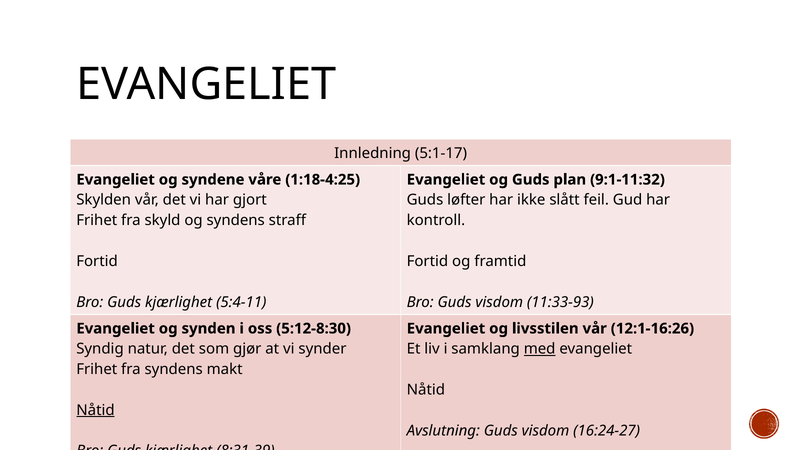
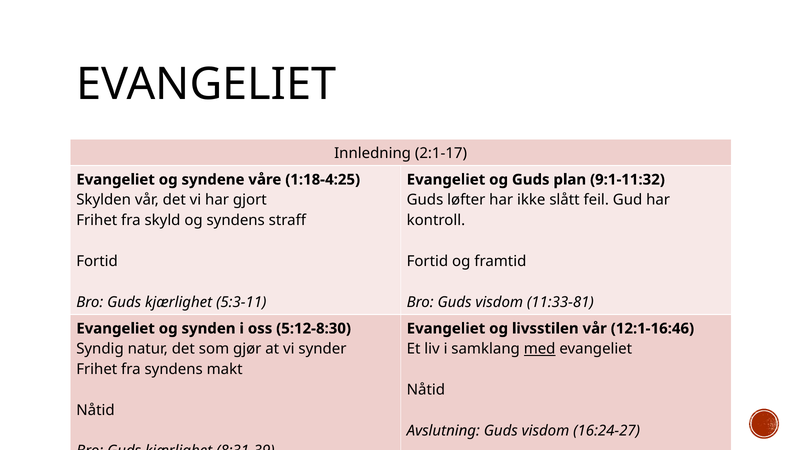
5:1-17: 5:1-17 -> 2:1-17
5:4-11: 5:4-11 -> 5:3-11
11:33-93: 11:33-93 -> 11:33-81
12:1-16:26: 12:1-16:26 -> 12:1-16:46
Nåtid at (95, 411) underline: present -> none
